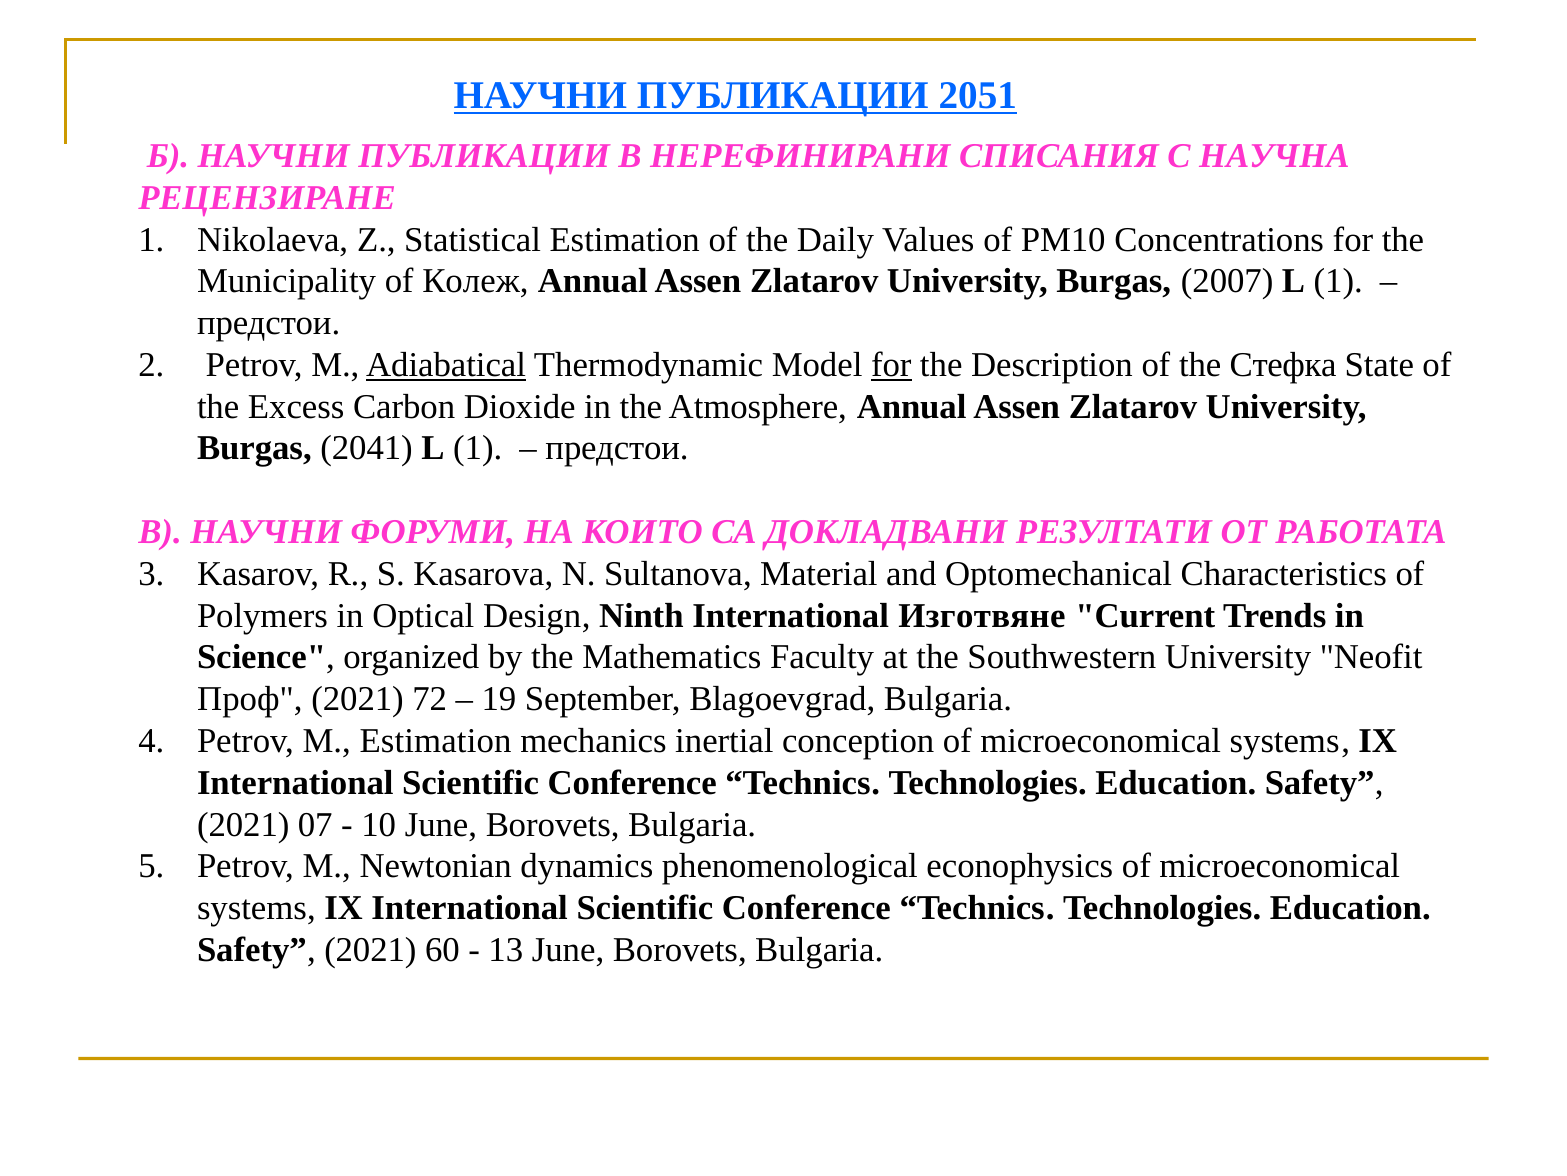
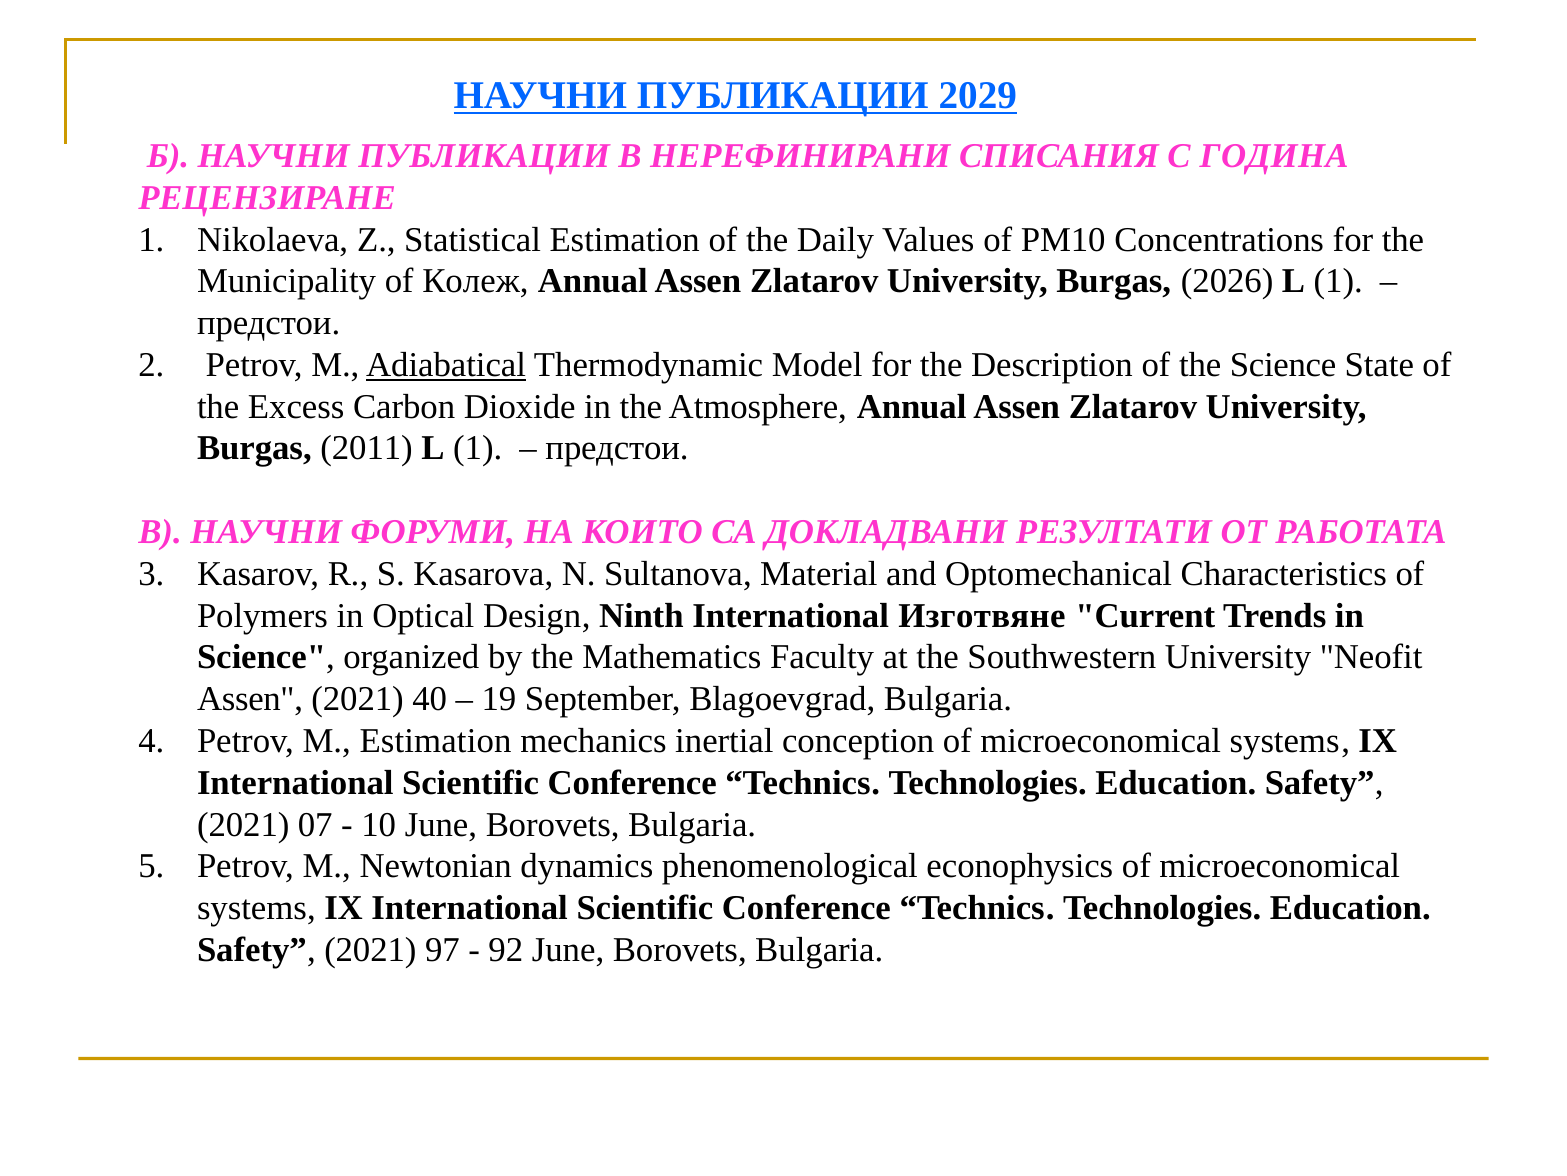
2051: 2051 -> 2029
НАУЧНА: НАУЧНА -> ГОДИНА
2007: 2007 -> 2026
for at (891, 365) underline: present -> none
the Стефка: Стефка -> Science
2041: 2041 -> 2011
Проф at (250, 699): Проф -> Assen
72: 72 -> 40
60: 60 -> 97
13: 13 -> 92
